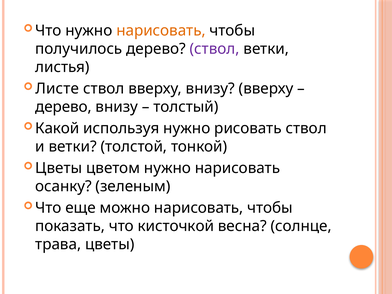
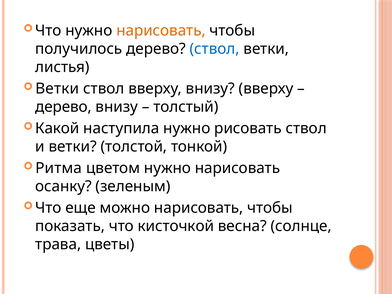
ствол at (215, 49) colour: purple -> blue
Листе at (57, 89): Листе -> Ветки
используя: используя -> наступила
Цветы at (59, 168): Цветы -> Ритма
